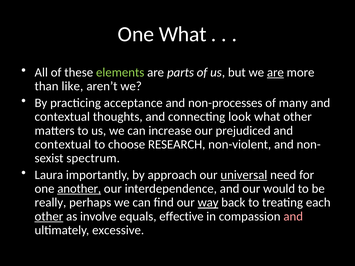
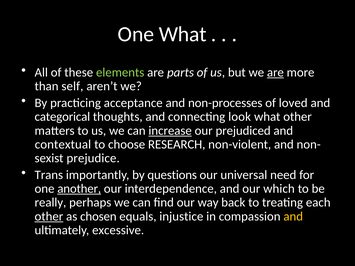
like: like -> self
many: many -> loved
contextual at (62, 117): contextual -> categorical
increase underline: none -> present
spectrum: spectrum -> prejudice
Laura: Laura -> Trans
approach: approach -> questions
universal underline: present -> none
would: would -> which
way underline: present -> none
involve: involve -> chosen
effective: effective -> injustice
and at (293, 217) colour: pink -> yellow
